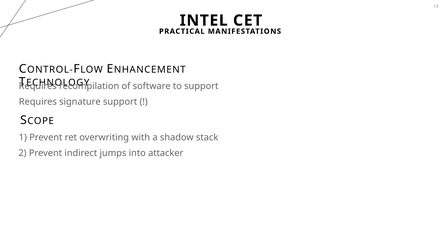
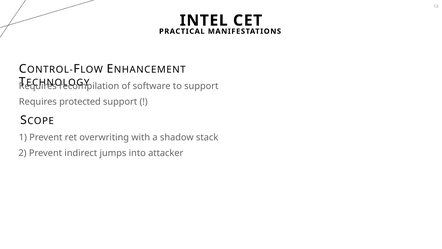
signature: signature -> protected
